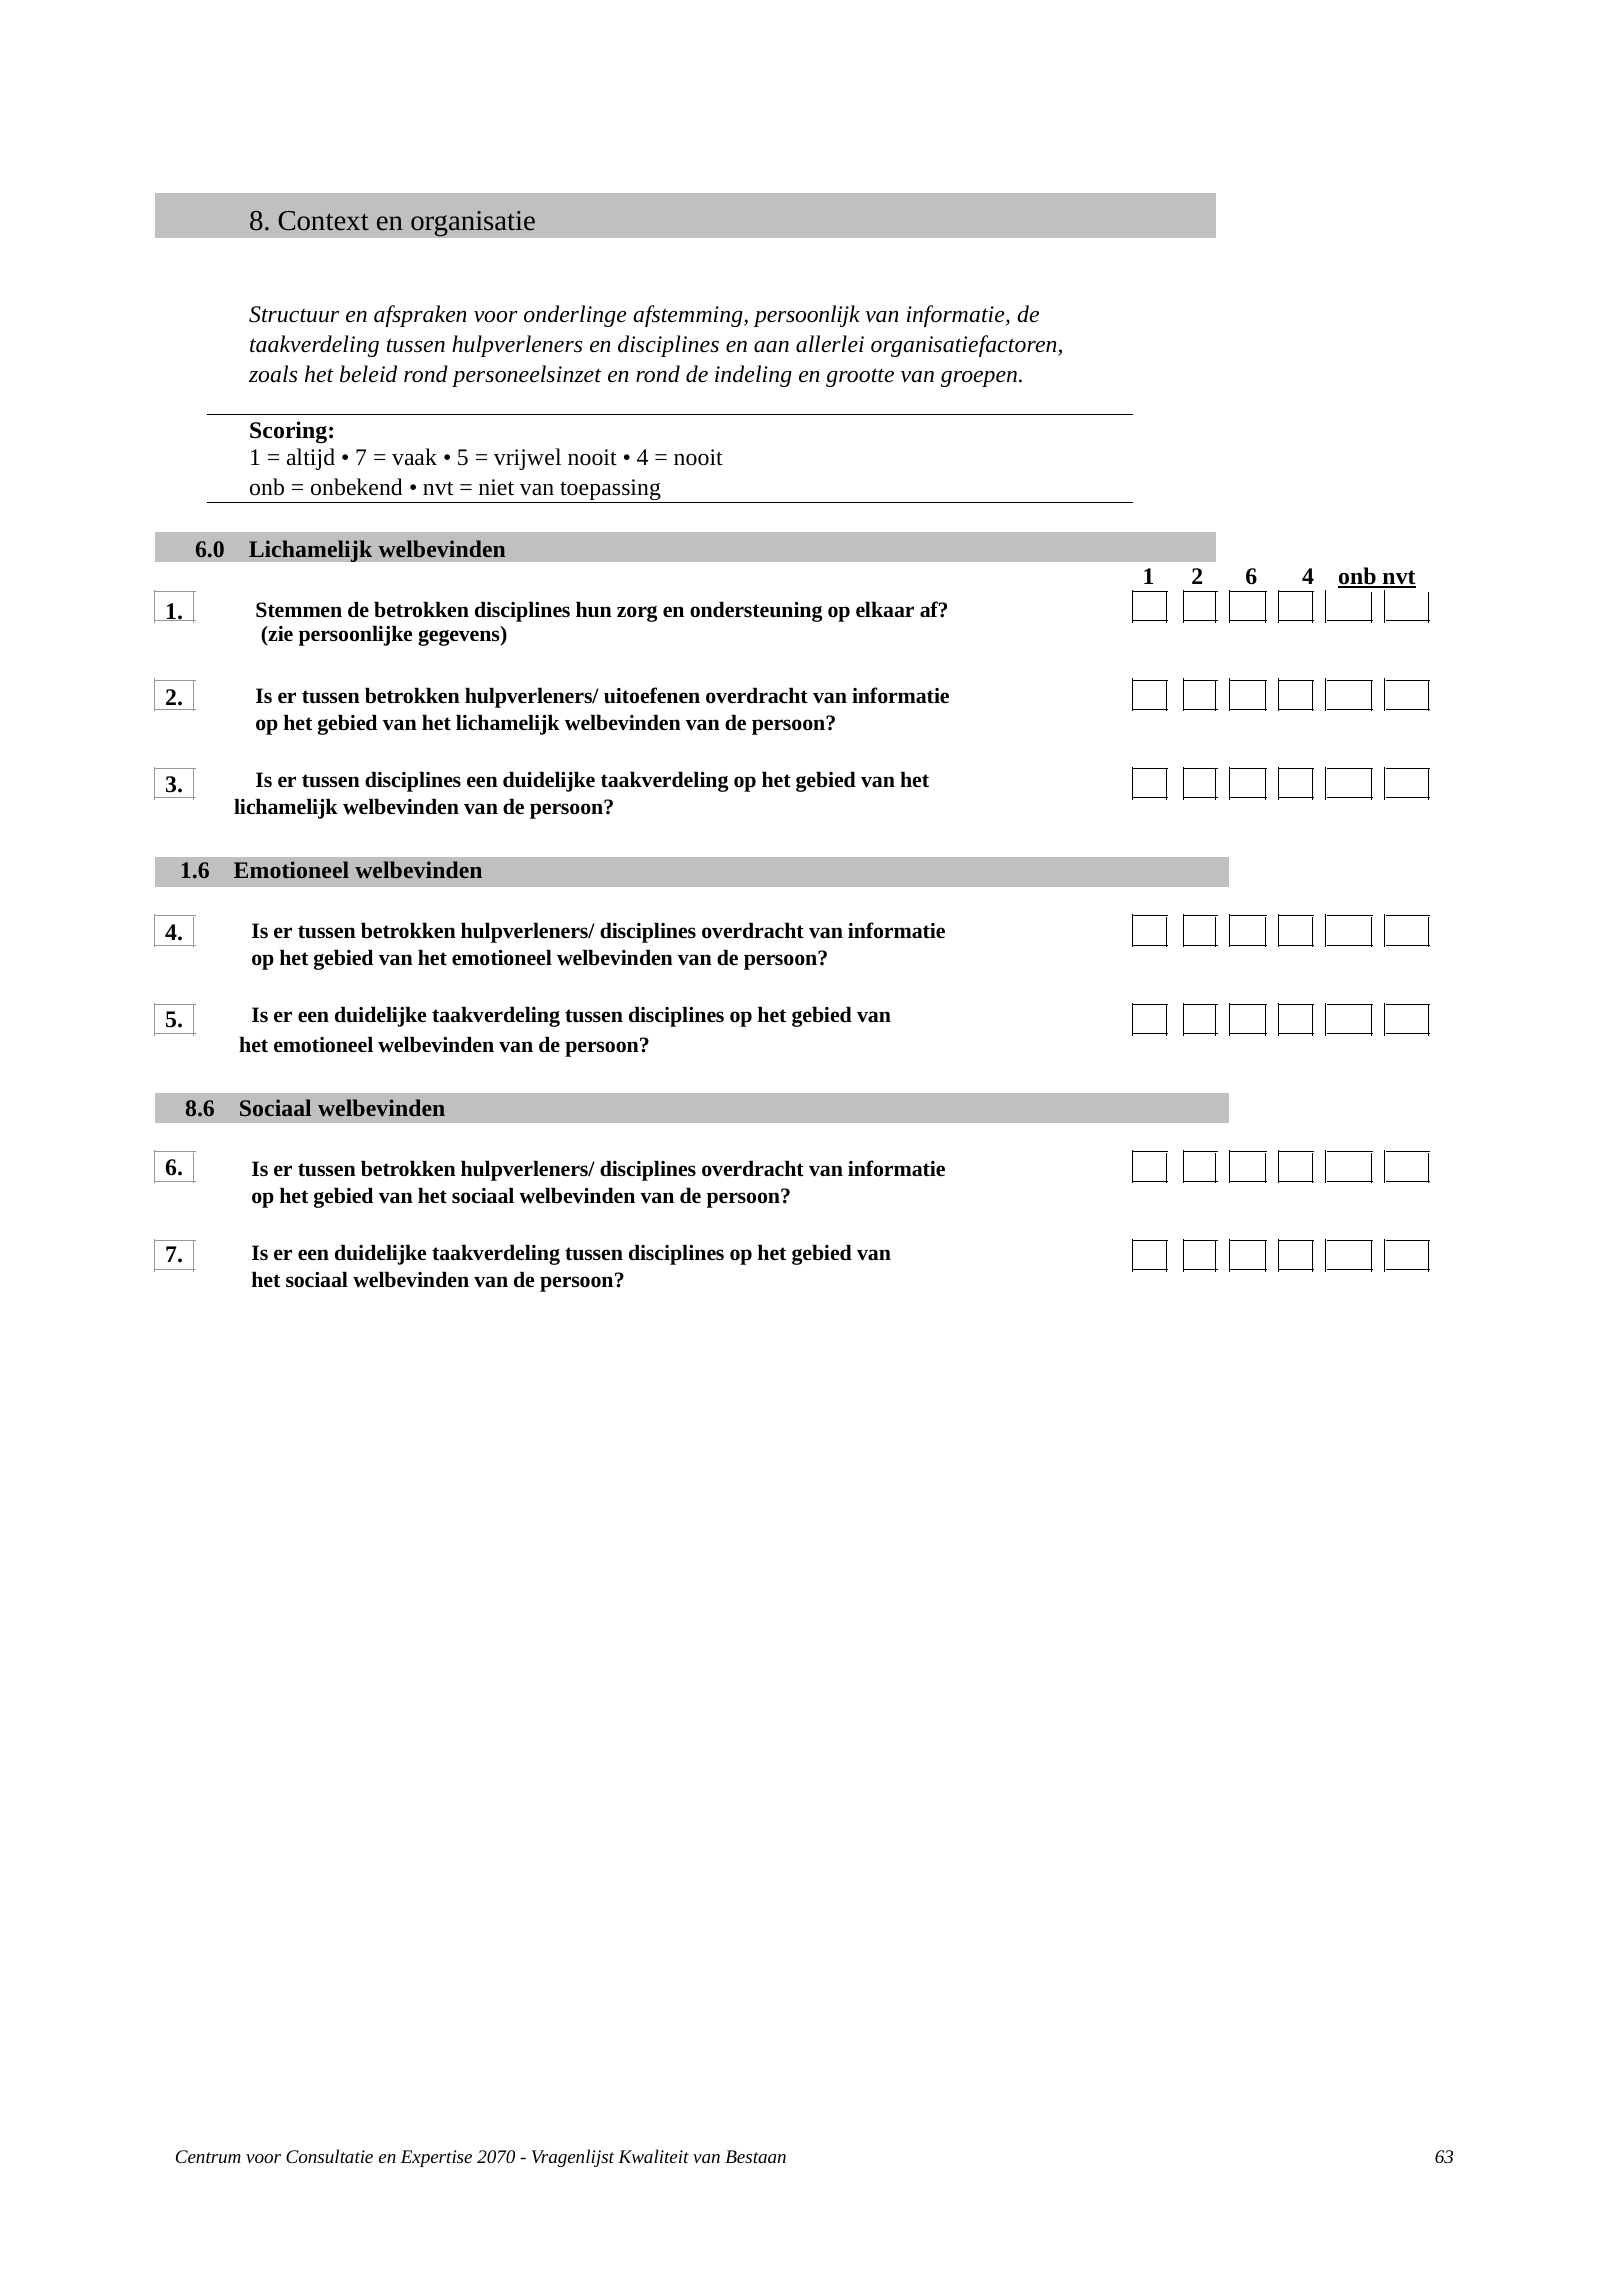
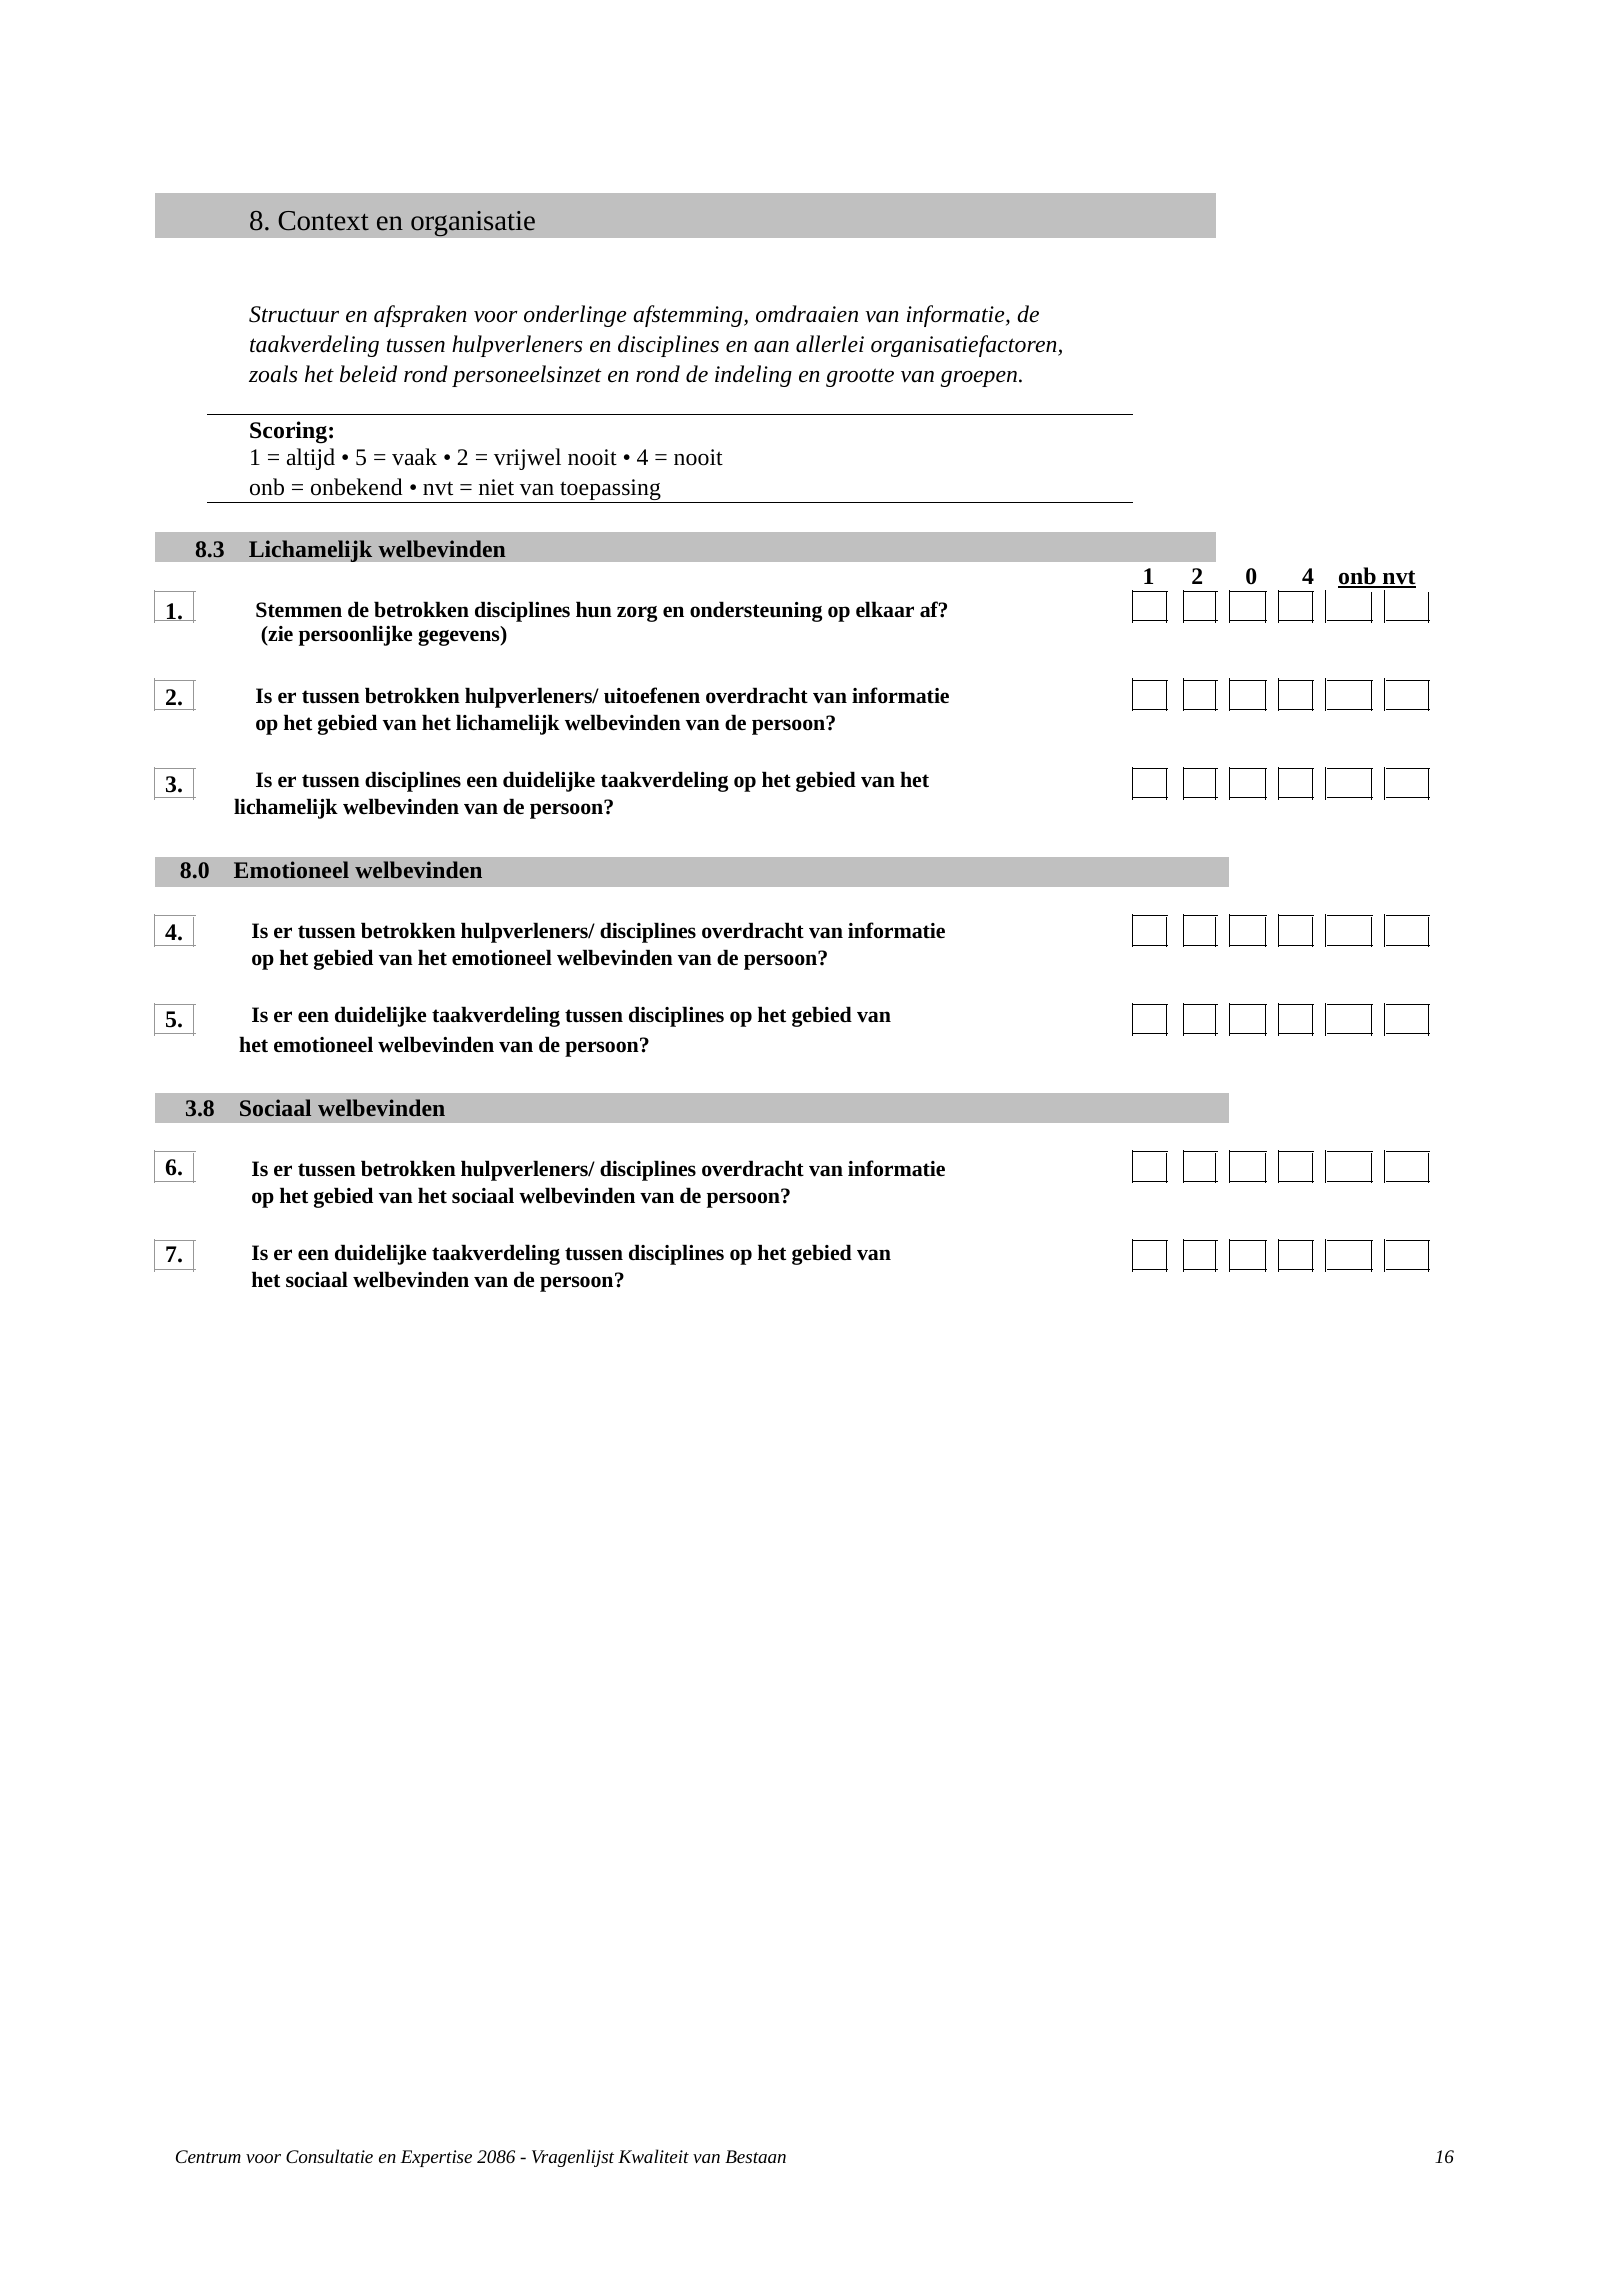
persoonlijk: persoonlijk -> omdraaien
7 at (361, 458): 7 -> 5
5 at (463, 458): 5 -> 2
6.0: 6.0 -> 8.3
2 6: 6 -> 0
1.6: 1.6 -> 8.0
8.6: 8.6 -> 3.8
2070: 2070 -> 2086
63: 63 -> 16
